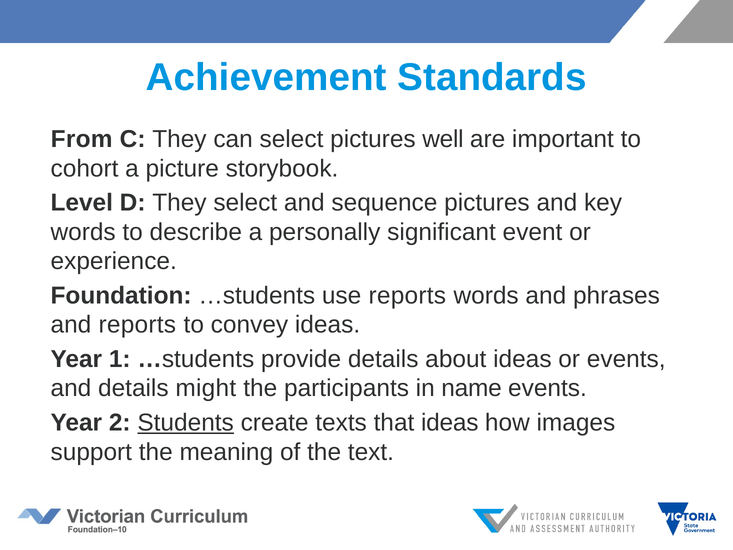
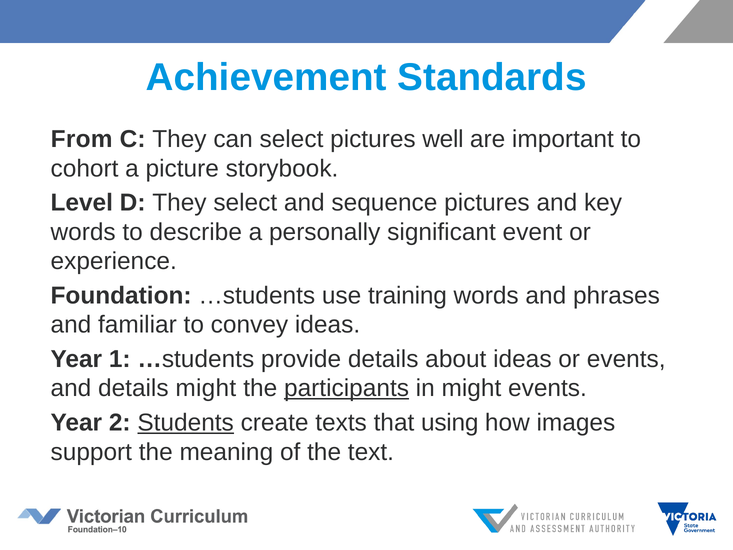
use reports: reports -> training
and reports: reports -> familiar
participants underline: none -> present
in name: name -> might
that ideas: ideas -> using
